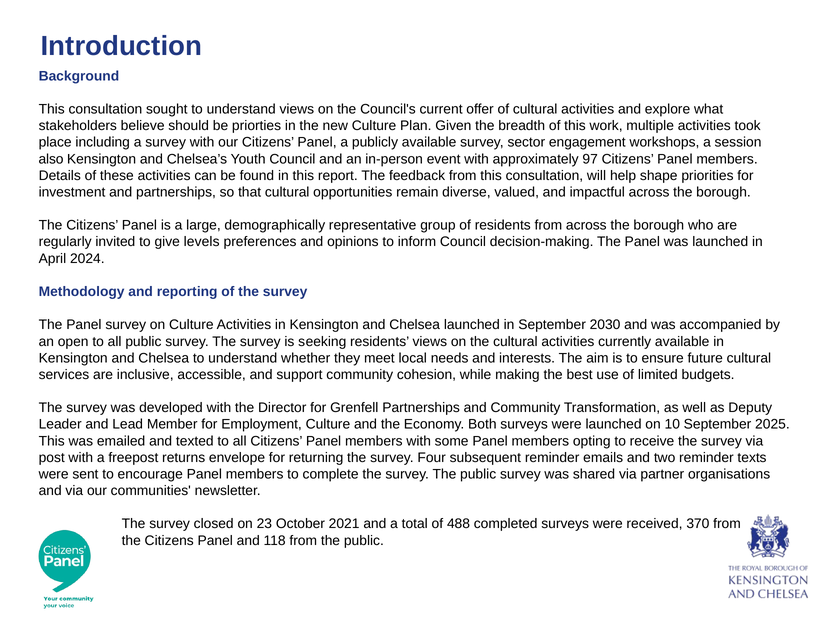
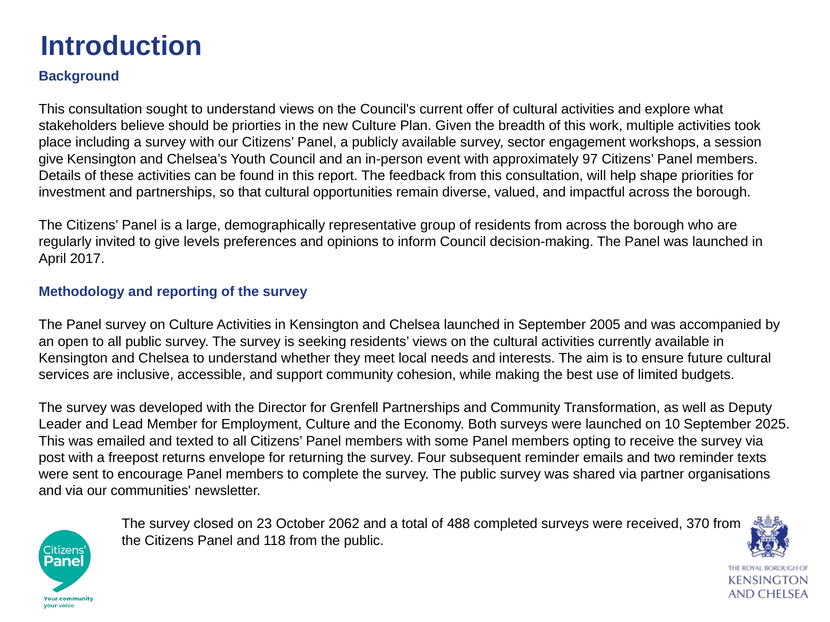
also at (51, 159): also -> give
2024: 2024 -> 2017
2030: 2030 -> 2005
2021: 2021 -> 2062
